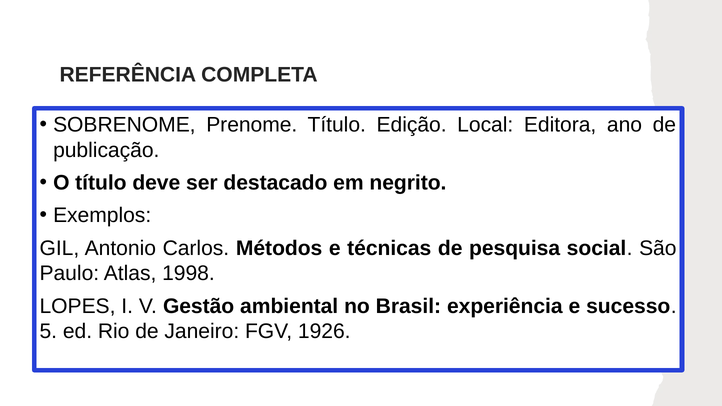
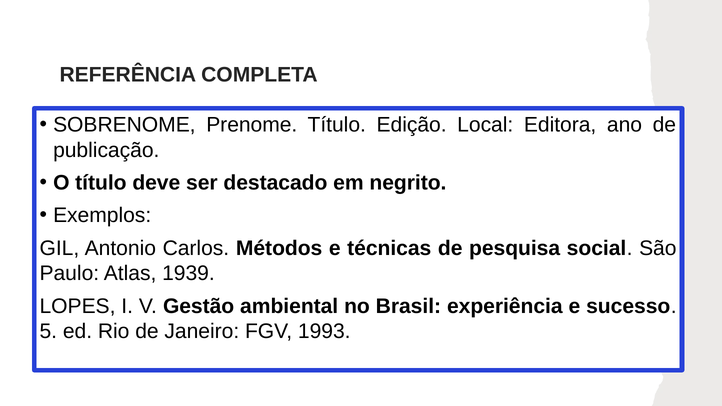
1998: 1998 -> 1939
1926: 1926 -> 1993
